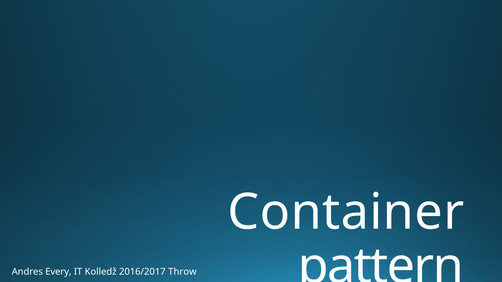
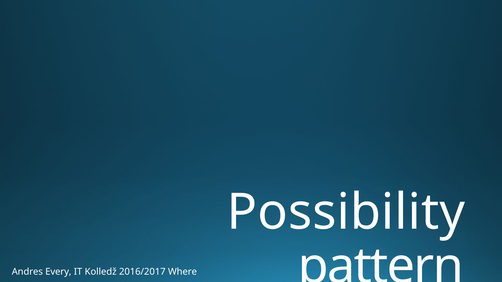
Container: Container -> Possibility
Throw: Throw -> Where
